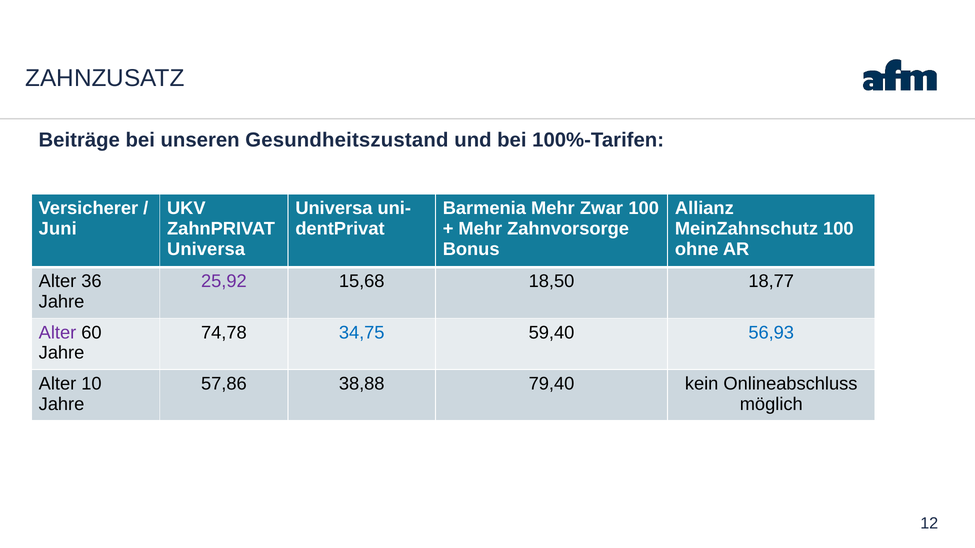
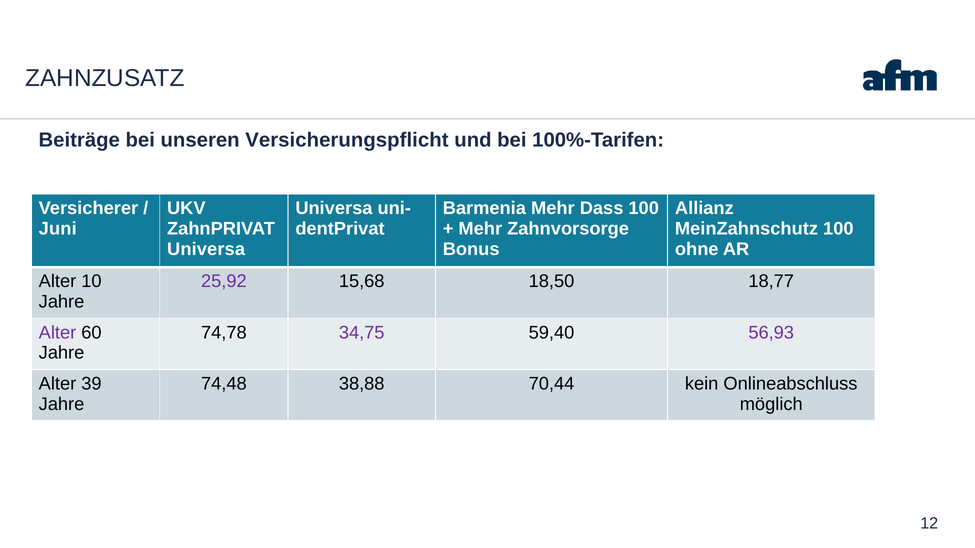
Gesundheitszustand: Gesundheitszustand -> Versicherungspflicht
Zwar: Zwar -> Dass
36: 36 -> 10
34,75 colour: blue -> purple
56,93 colour: blue -> purple
10: 10 -> 39
57,86: 57,86 -> 74,48
79,40: 79,40 -> 70,44
